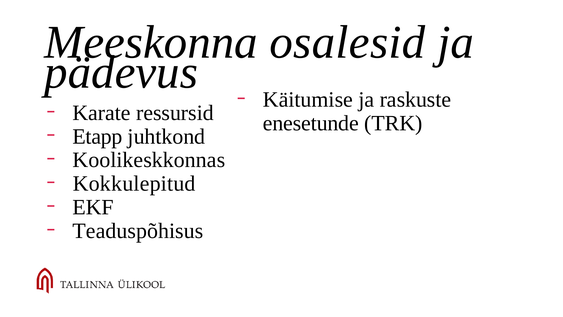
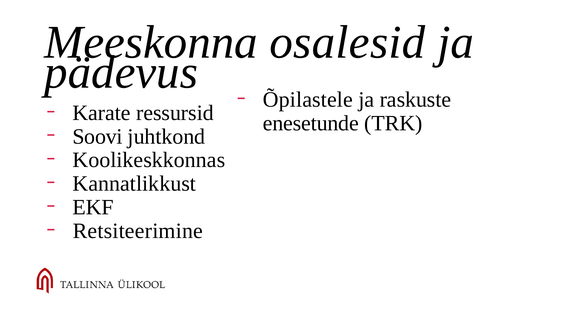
Käitumise: Käitumise -> Õpilastele
Etapp: Etapp -> Soovi
Kokkulepitud: Kokkulepitud -> Kannatlikkust
Teaduspõhisus: Teaduspõhisus -> Retsiteerimine
